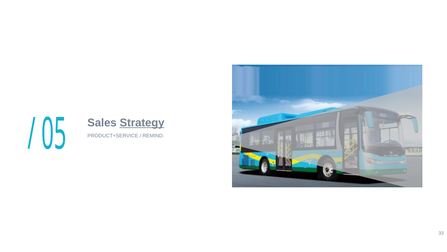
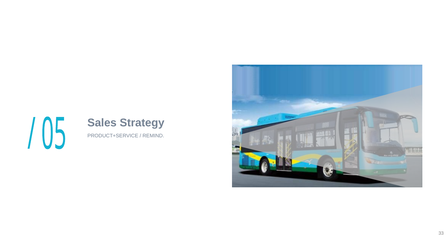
Strategy underline: present -> none
